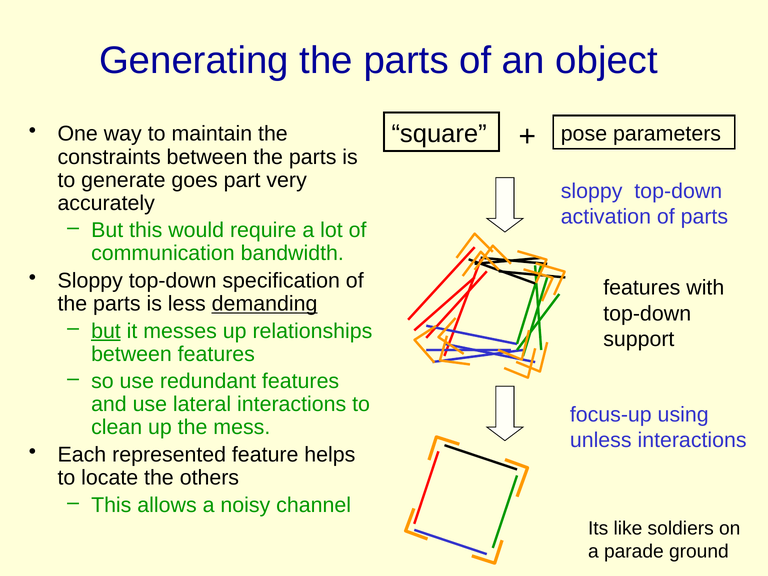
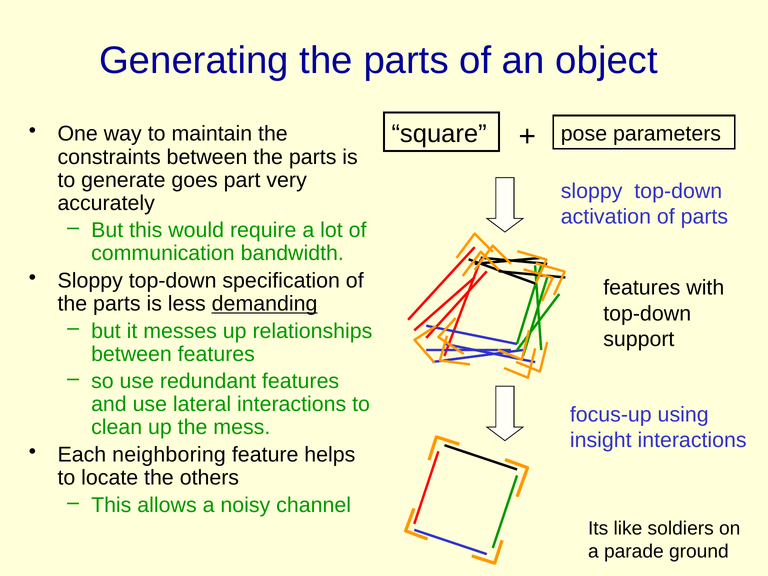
but at (106, 331) underline: present -> none
unless: unless -> insight
represented: represented -> neighboring
